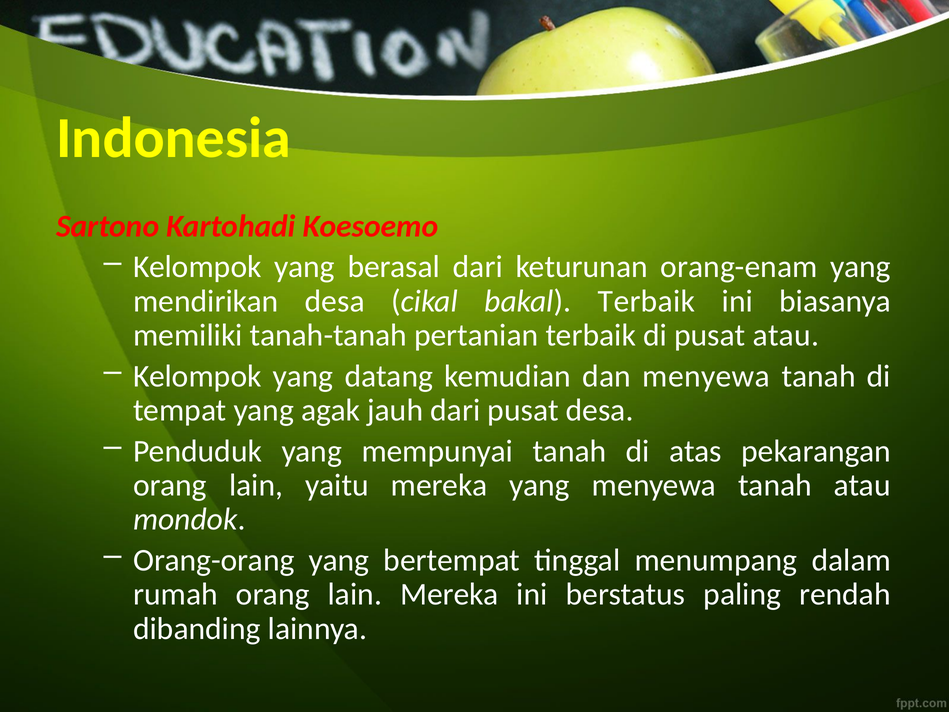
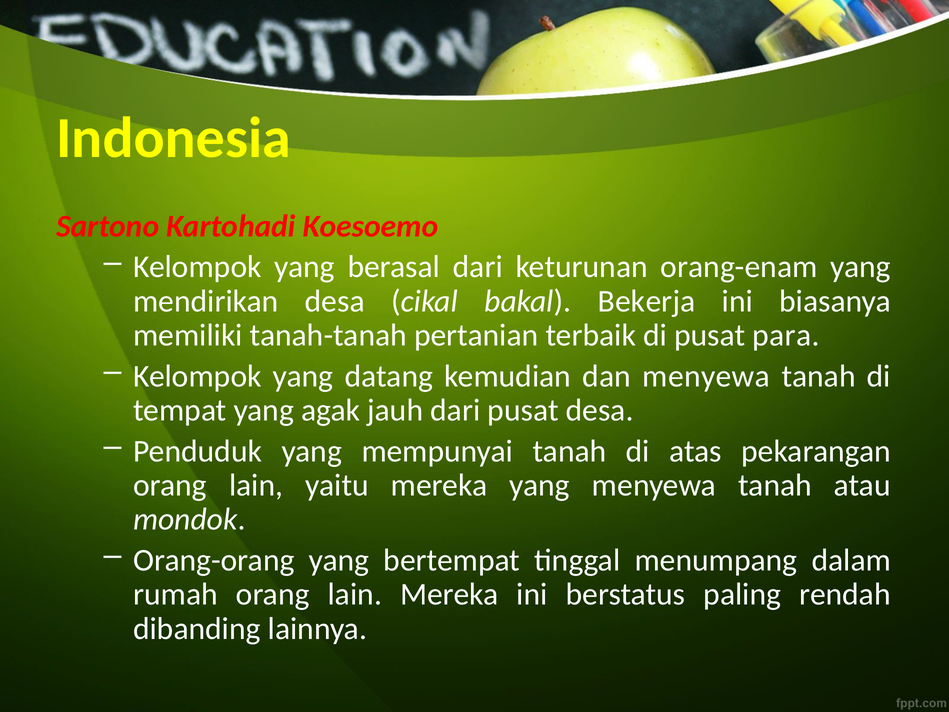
bakal Terbaik: Terbaik -> Bekerja
pusat atau: atau -> para
